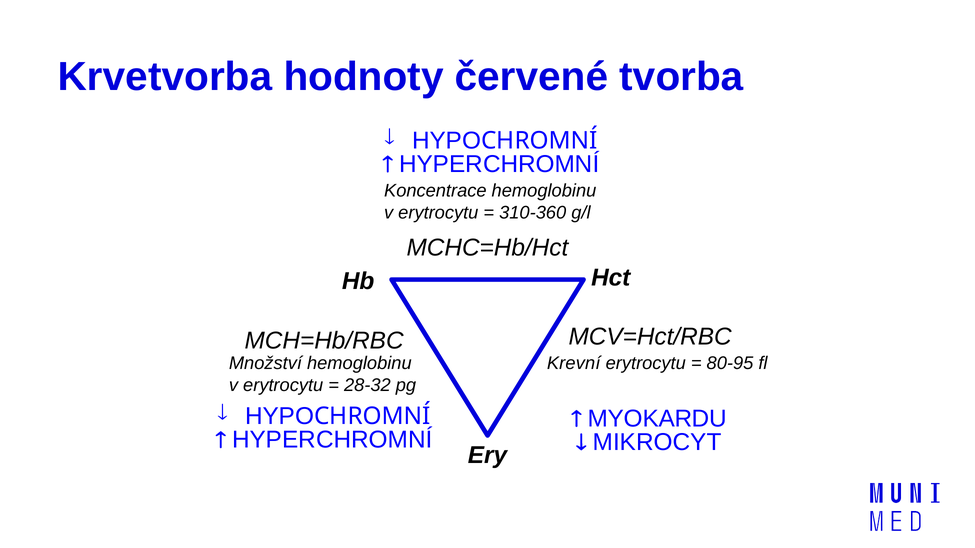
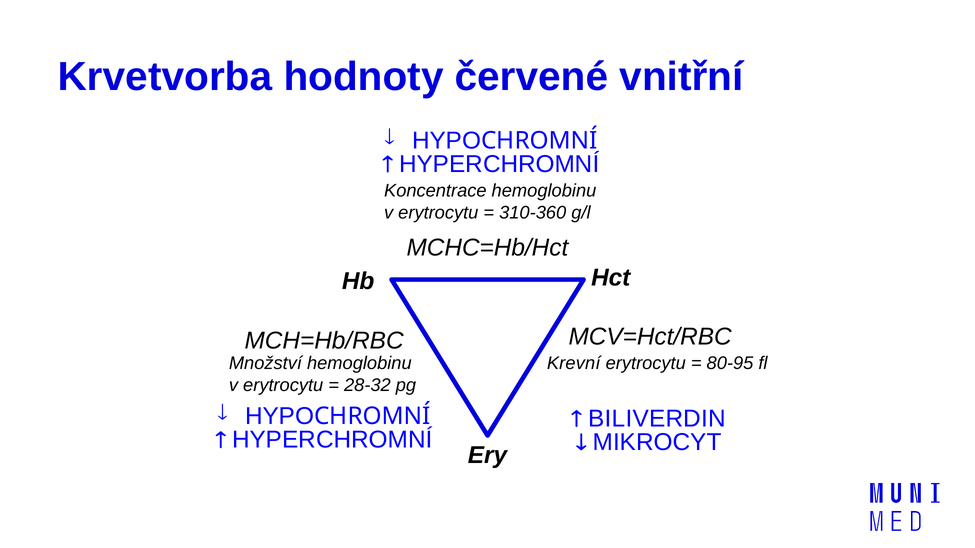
tvorba: tvorba -> vnitřní
MYOKARDU: MYOKARDU -> BILIVERDIN
